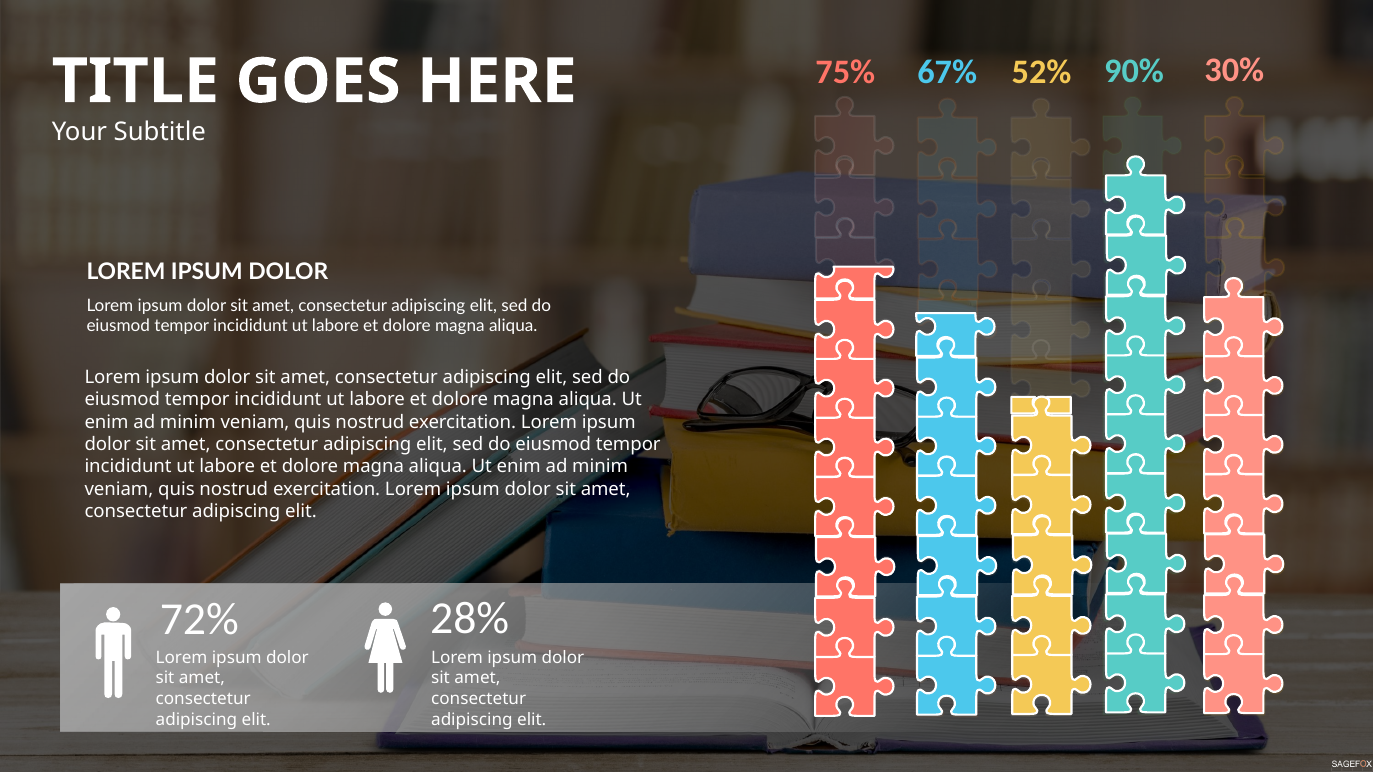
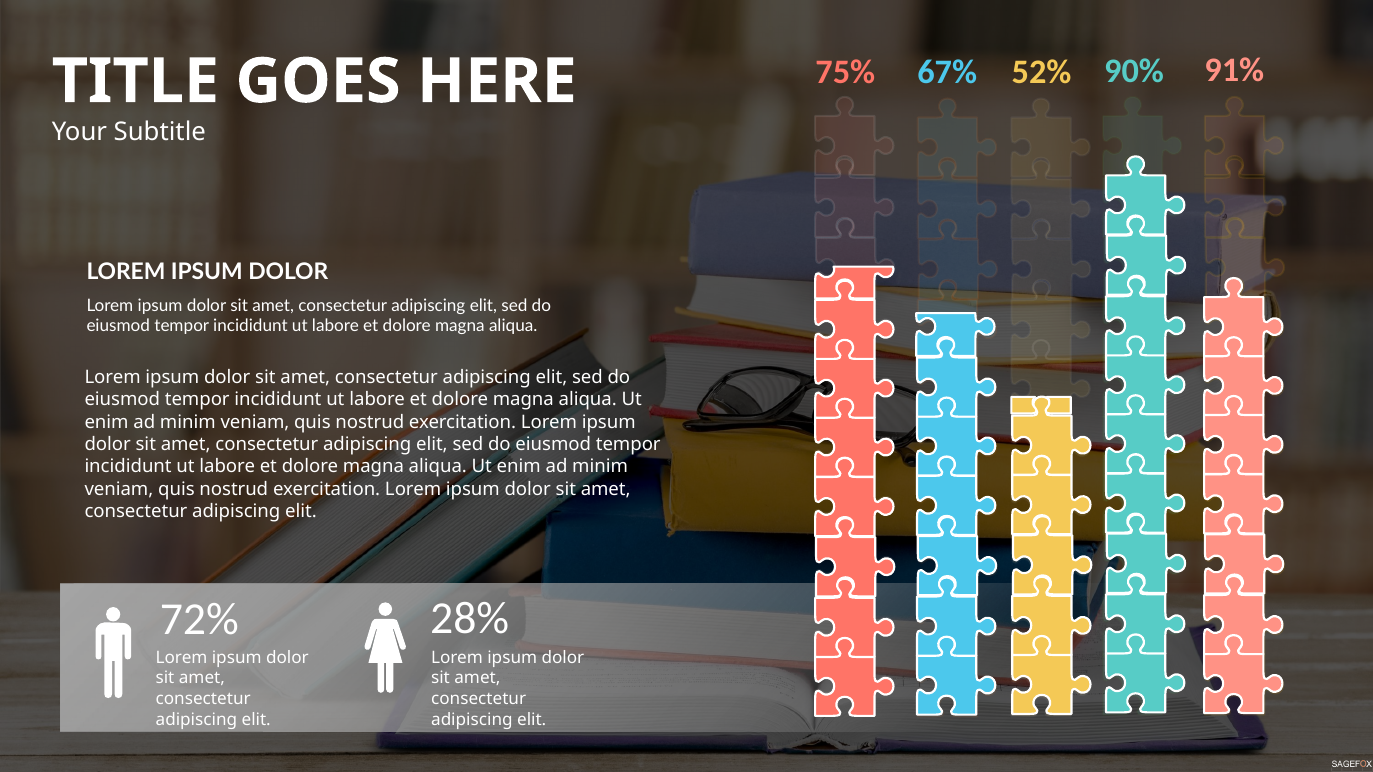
30%: 30% -> 91%
